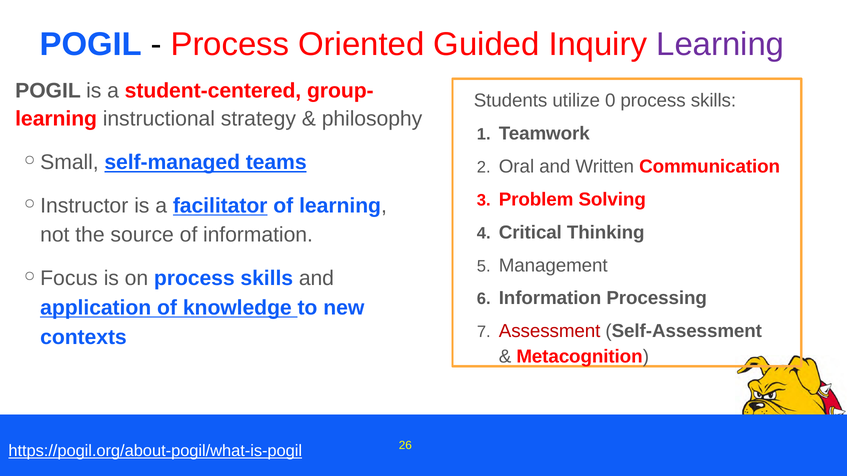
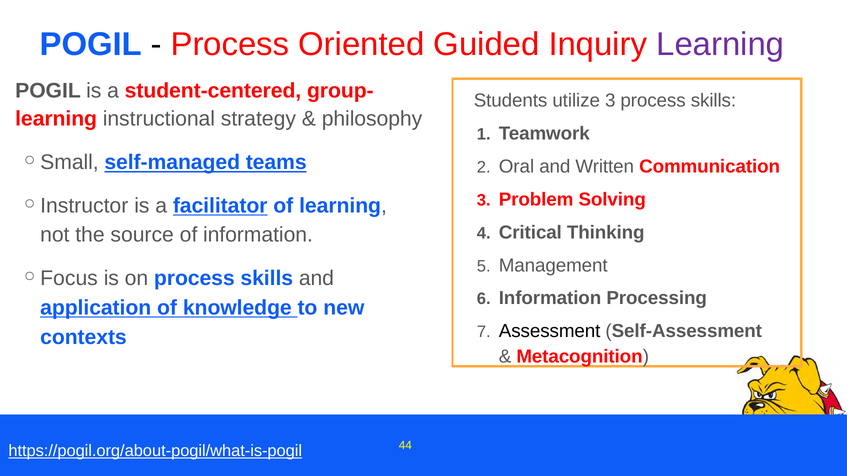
utilize 0: 0 -> 3
Assessment colour: red -> black
26: 26 -> 44
